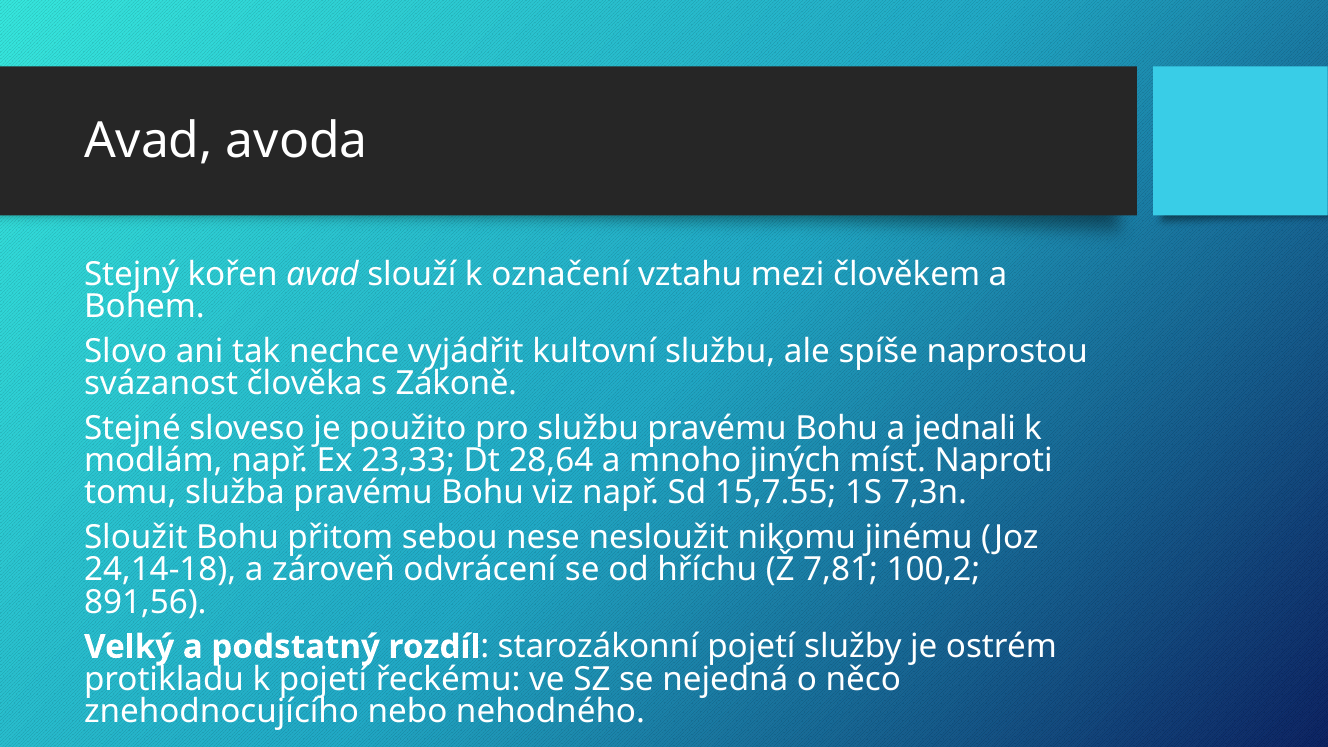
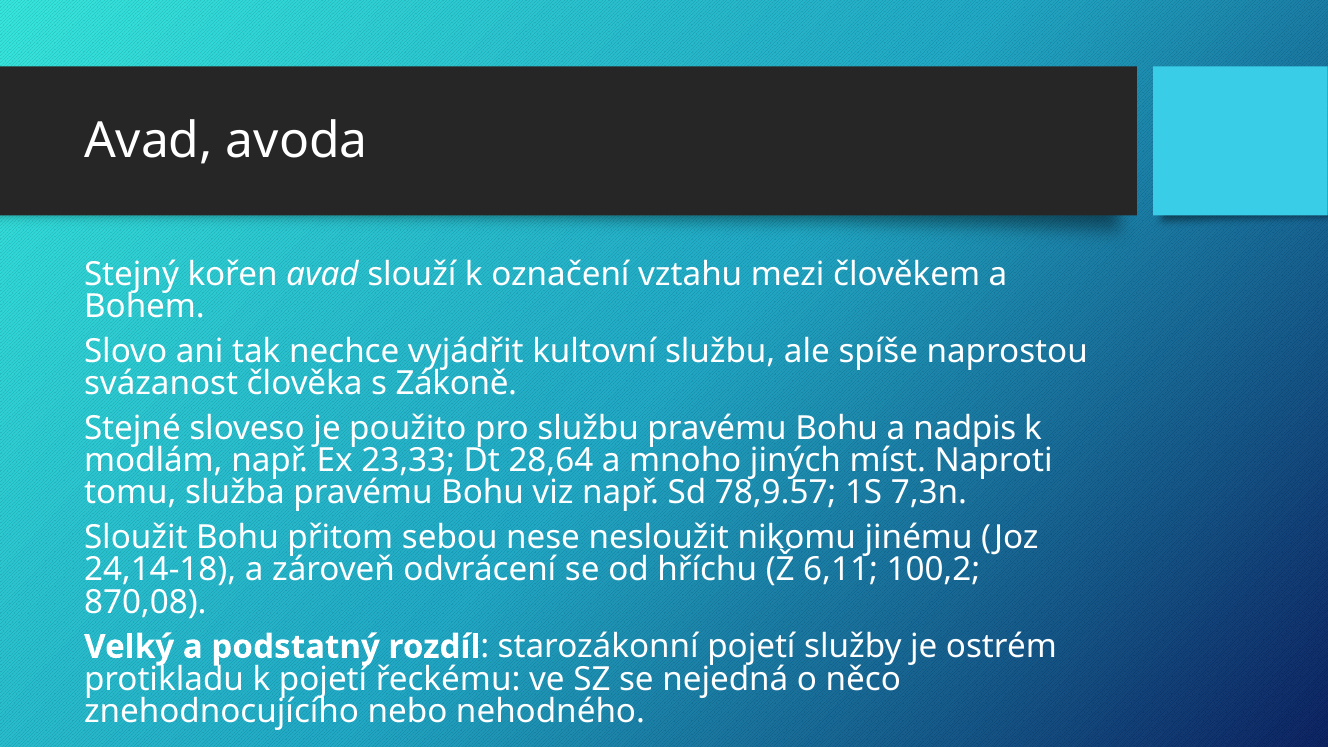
jednali: jednali -> nadpis
15,7.55: 15,7.55 -> 78,9.57
7,81: 7,81 -> 6,11
891,56: 891,56 -> 870,08
